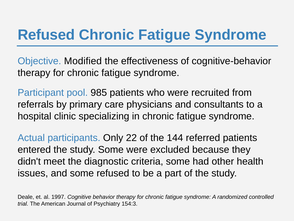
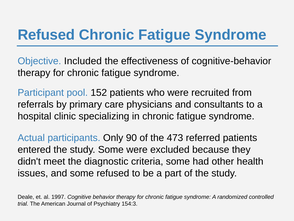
Modified: Modified -> Included
985: 985 -> 152
22: 22 -> 90
144: 144 -> 473
